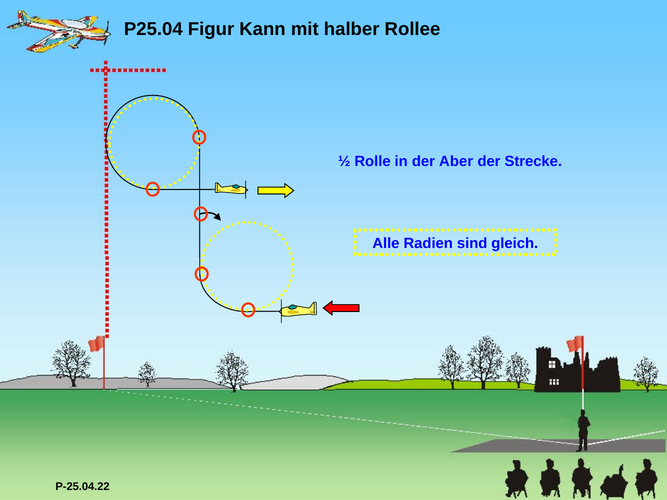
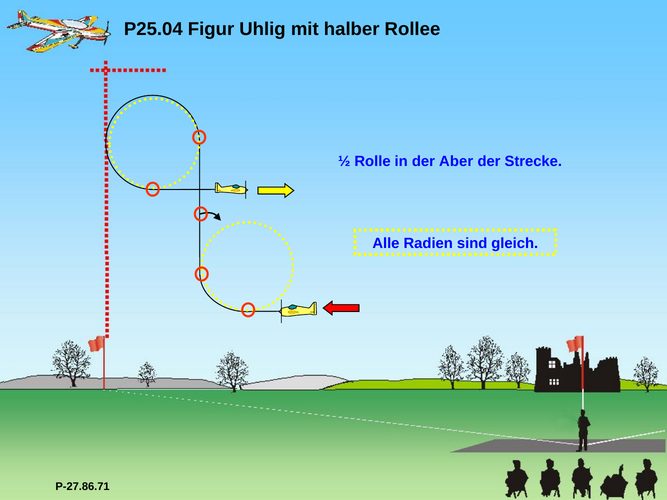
Kann: Kann -> Uhlig
P-25.04.22: P-25.04.22 -> P-27.86.71
